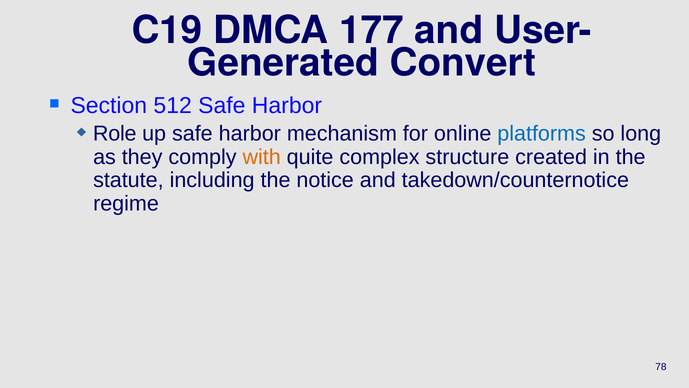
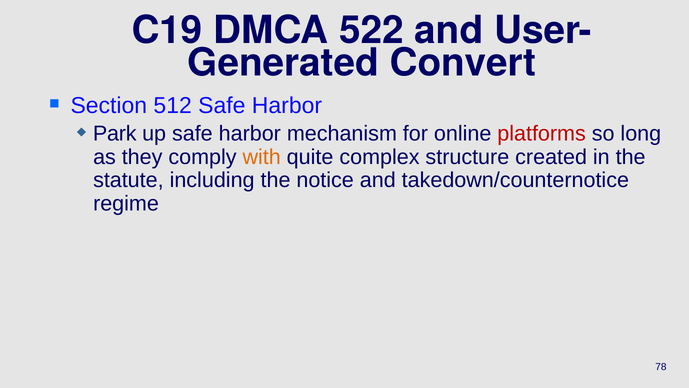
177: 177 -> 522
Role: Role -> Park
platforms colour: blue -> red
